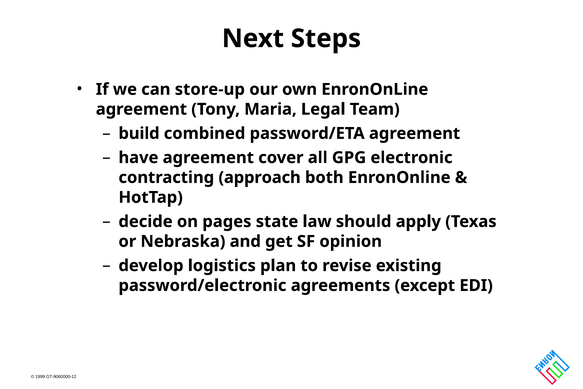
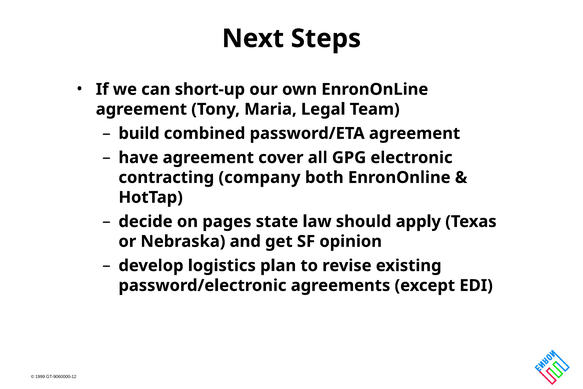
store-up: store-up -> short-up
approach: approach -> company
